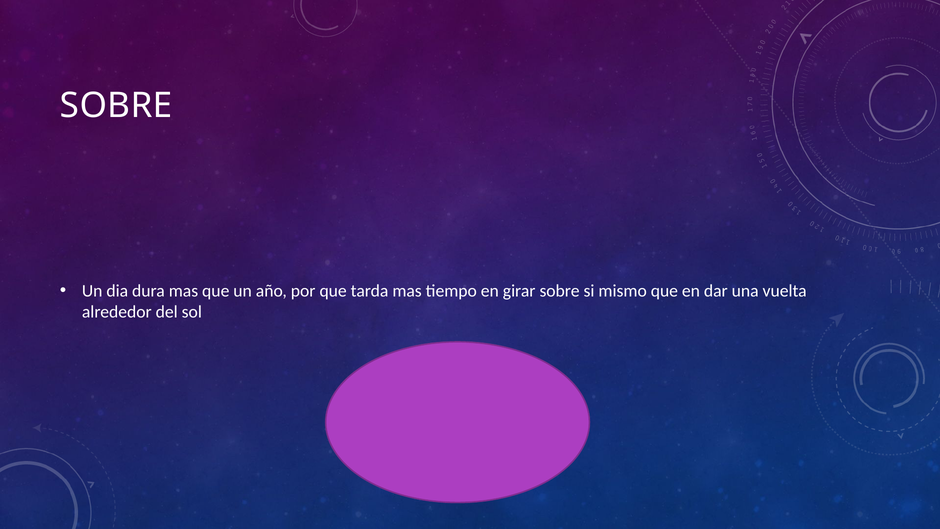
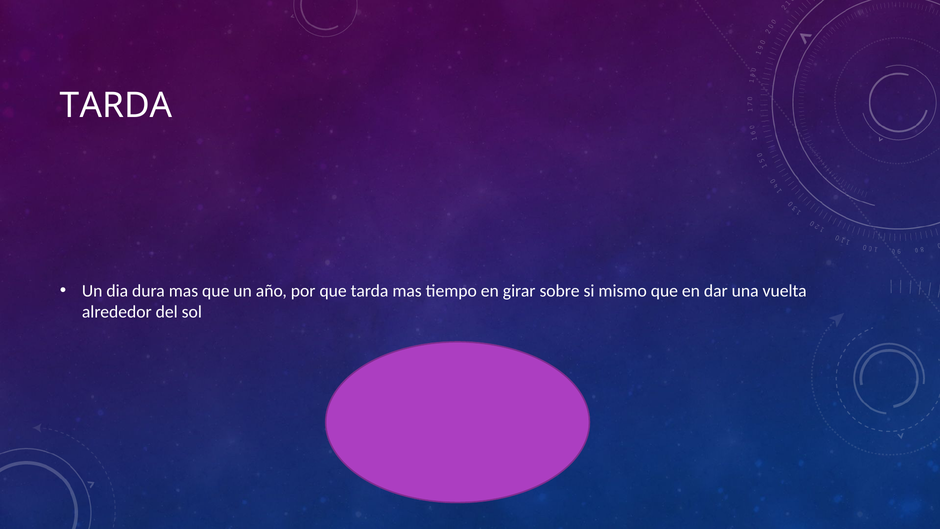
SOBRE at (116, 106): SOBRE -> TARDA
